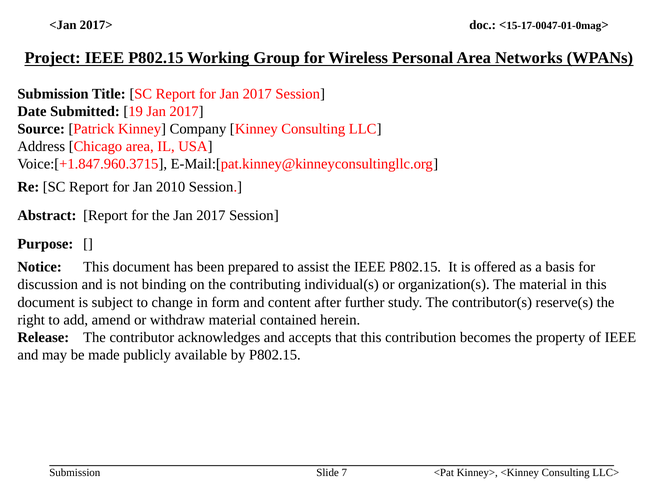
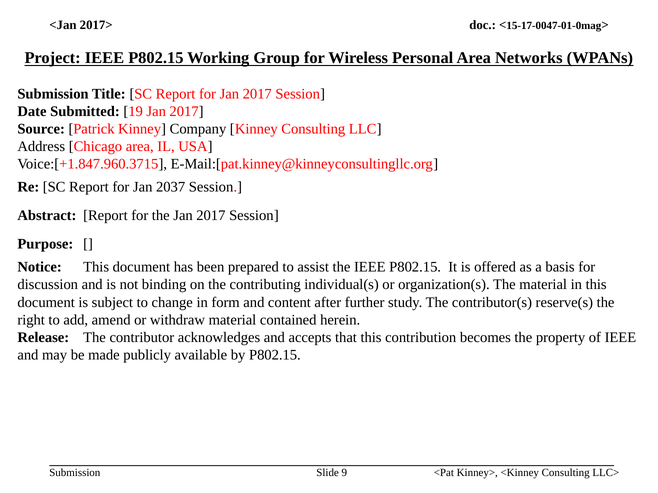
2010: 2010 -> 2037
7: 7 -> 9
